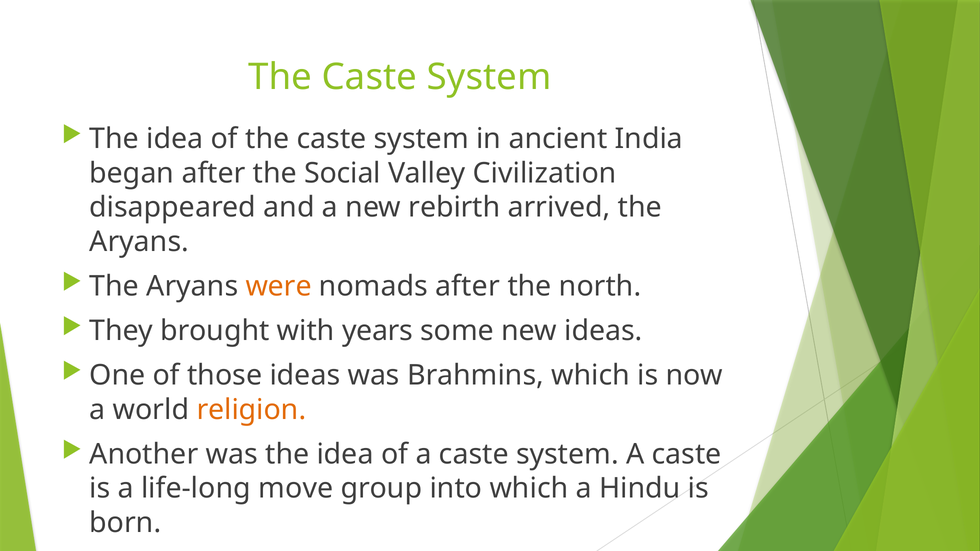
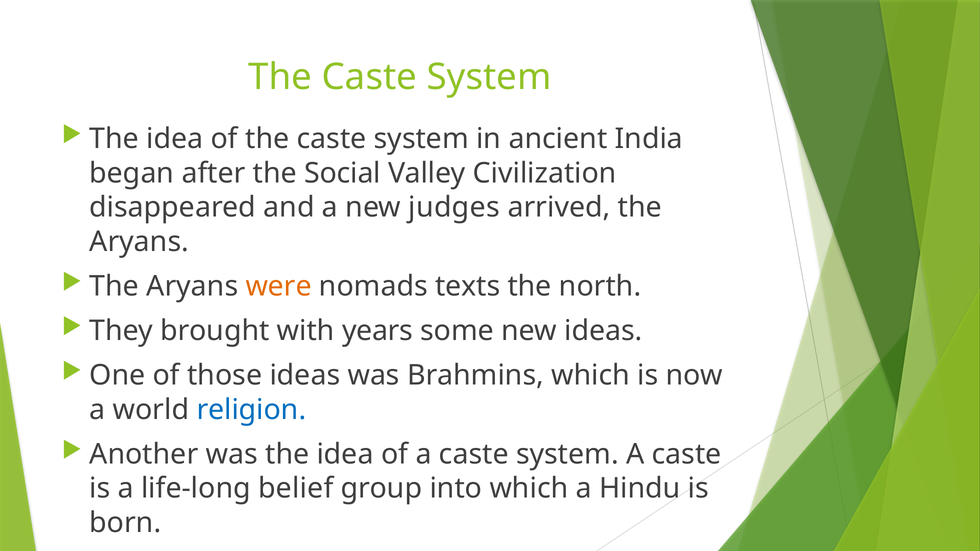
rebirth: rebirth -> judges
nomads after: after -> texts
religion colour: orange -> blue
move: move -> belief
